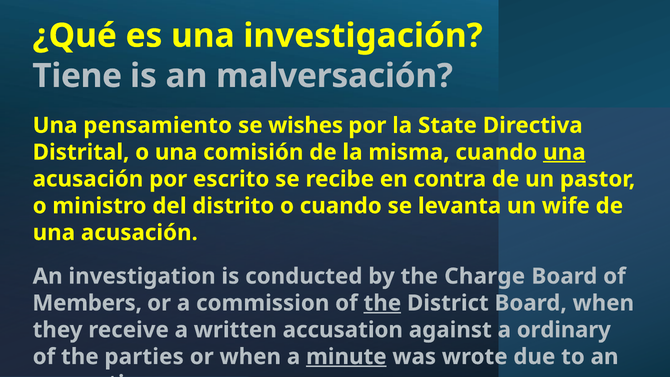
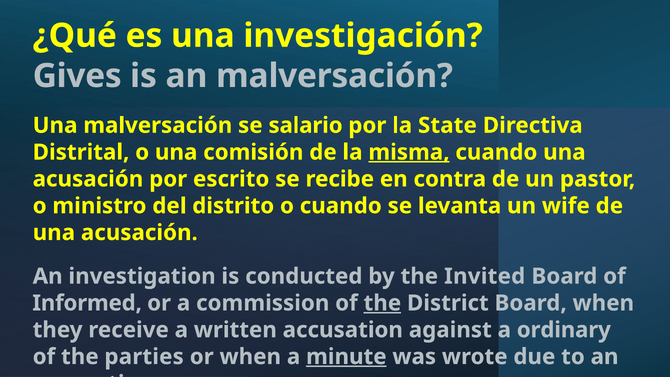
Tiene: Tiene -> Gives
Una pensamiento: pensamiento -> malversación
wishes: wishes -> salario
misma underline: none -> present
una at (564, 152) underline: present -> none
Charge: Charge -> Invited
Members: Members -> Informed
